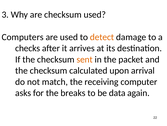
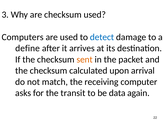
detect colour: orange -> blue
checks: checks -> define
breaks: breaks -> transit
